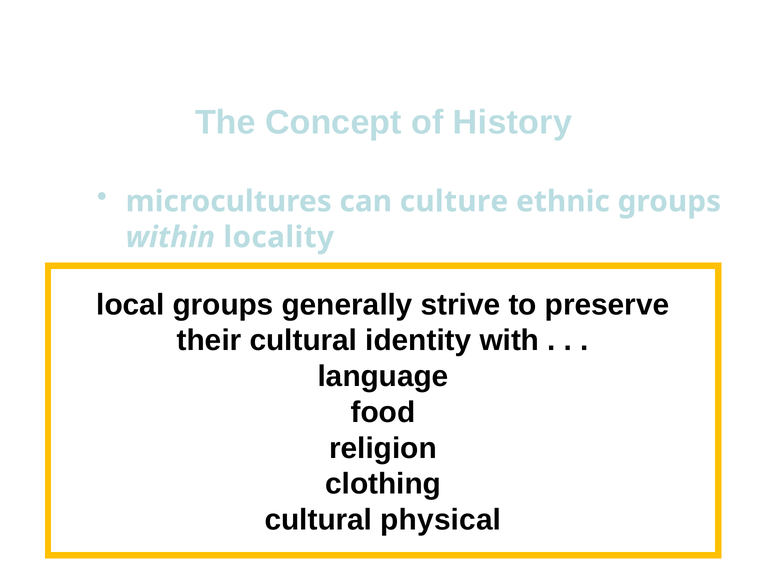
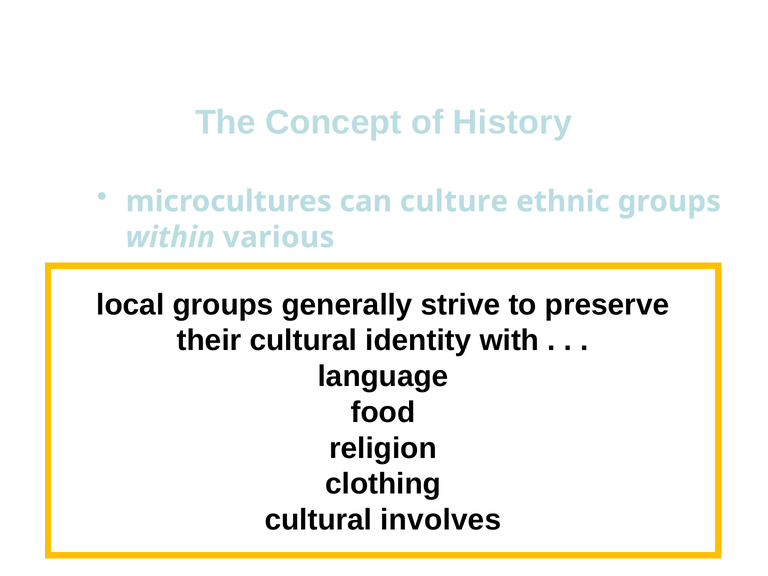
locality: locality -> various
physical: physical -> involves
